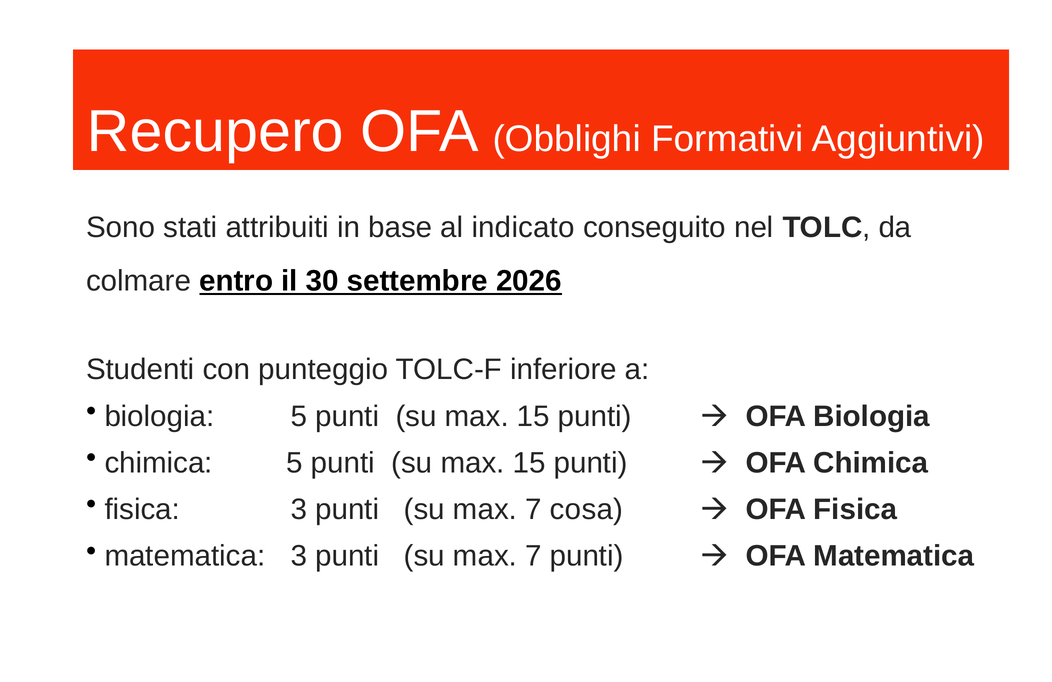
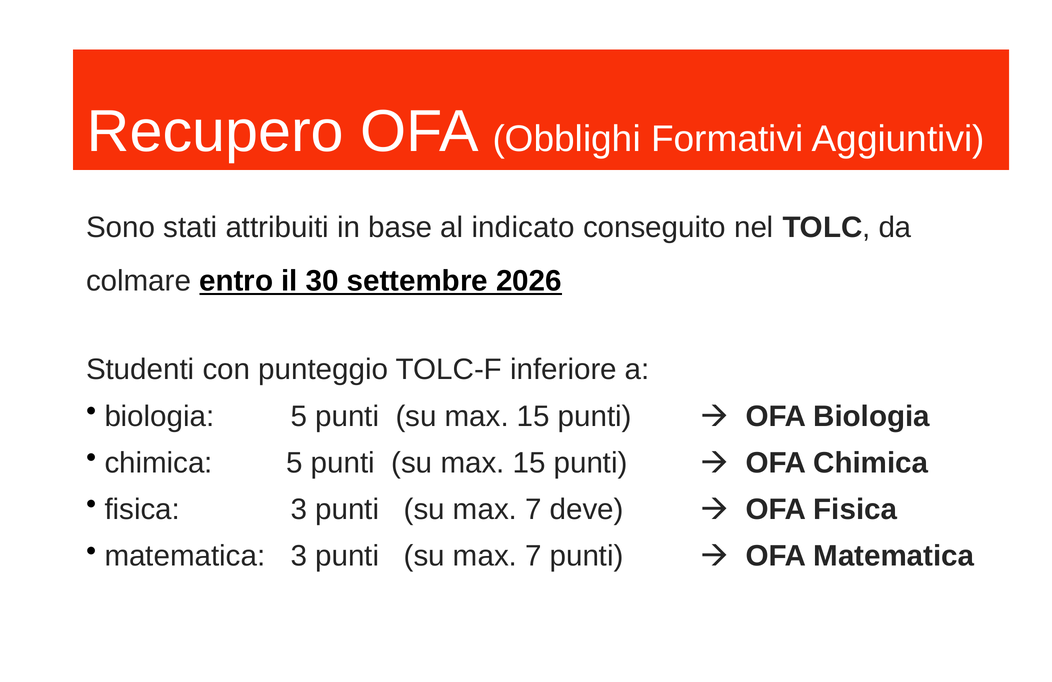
cosa: cosa -> deve
